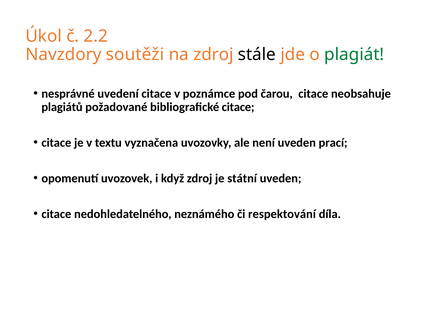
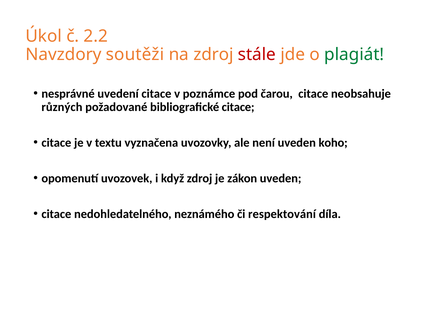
stále colour: black -> red
plagiátů: plagiátů -> různých
prací: prací -> koho
státní: státní -> zákon
